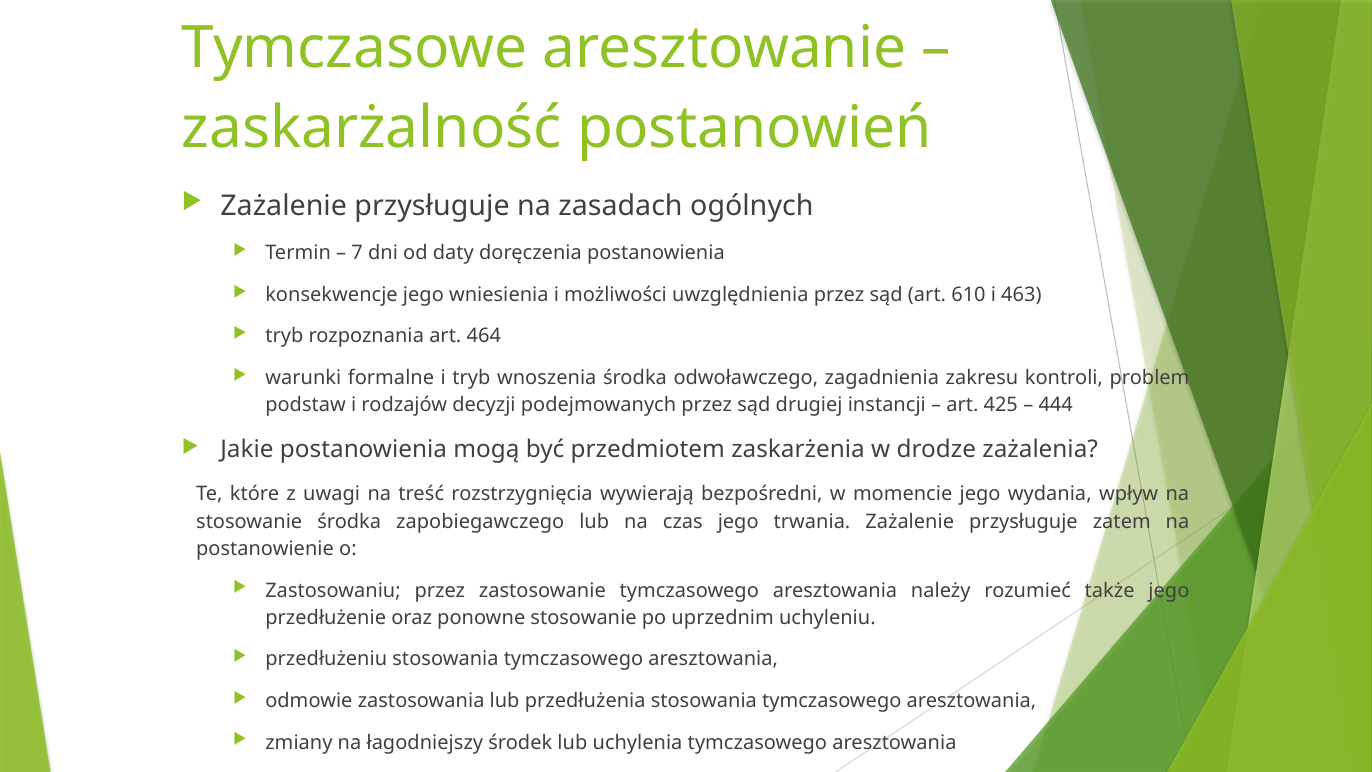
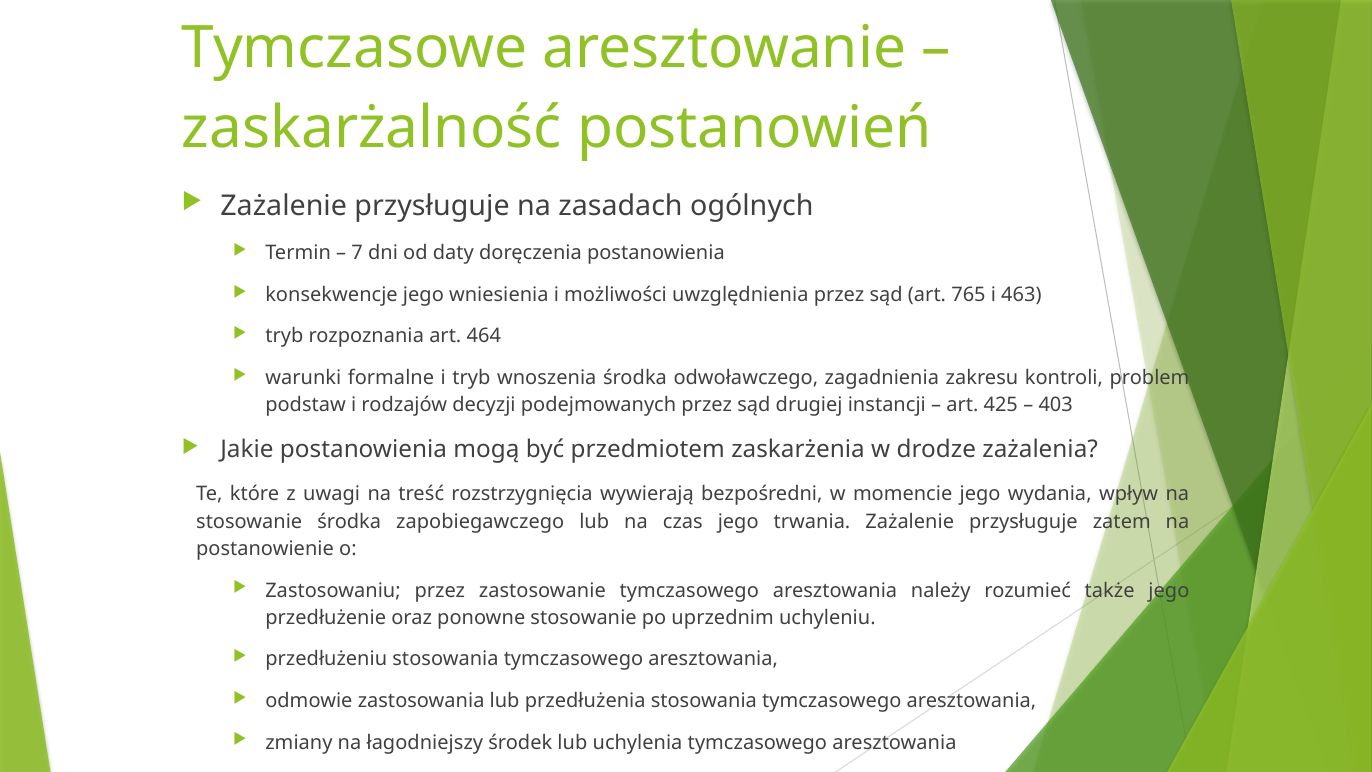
610: 610 -> 765
444: 444 -> 403
